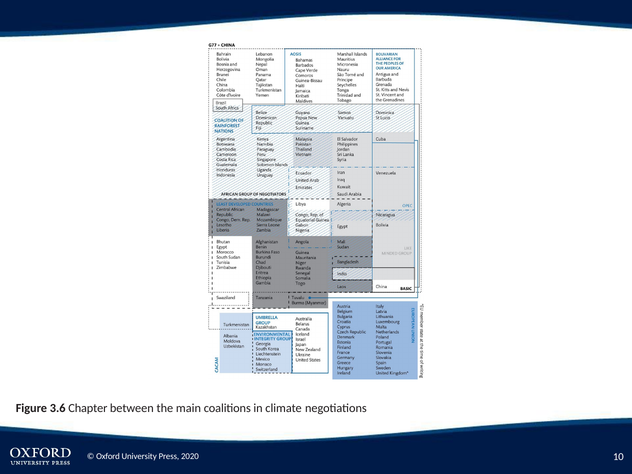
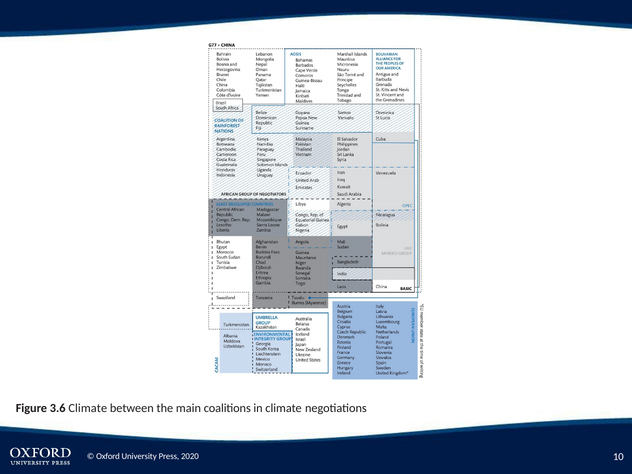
3.6 Chapter: Chapter -> Climate
